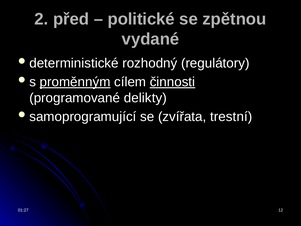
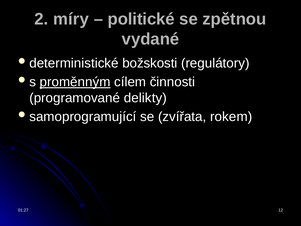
před: před -> míry
rozhodný: rozhodný -> božskosti
činnosti underline: present -> none
trestní: trestní -> rokem
